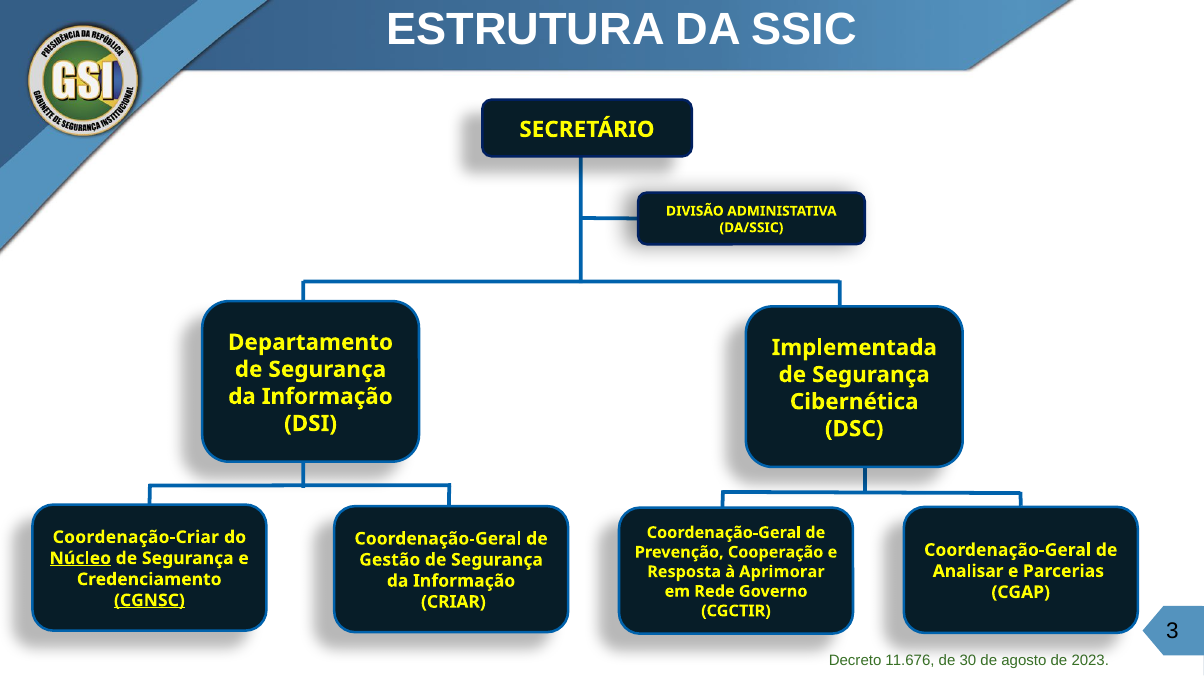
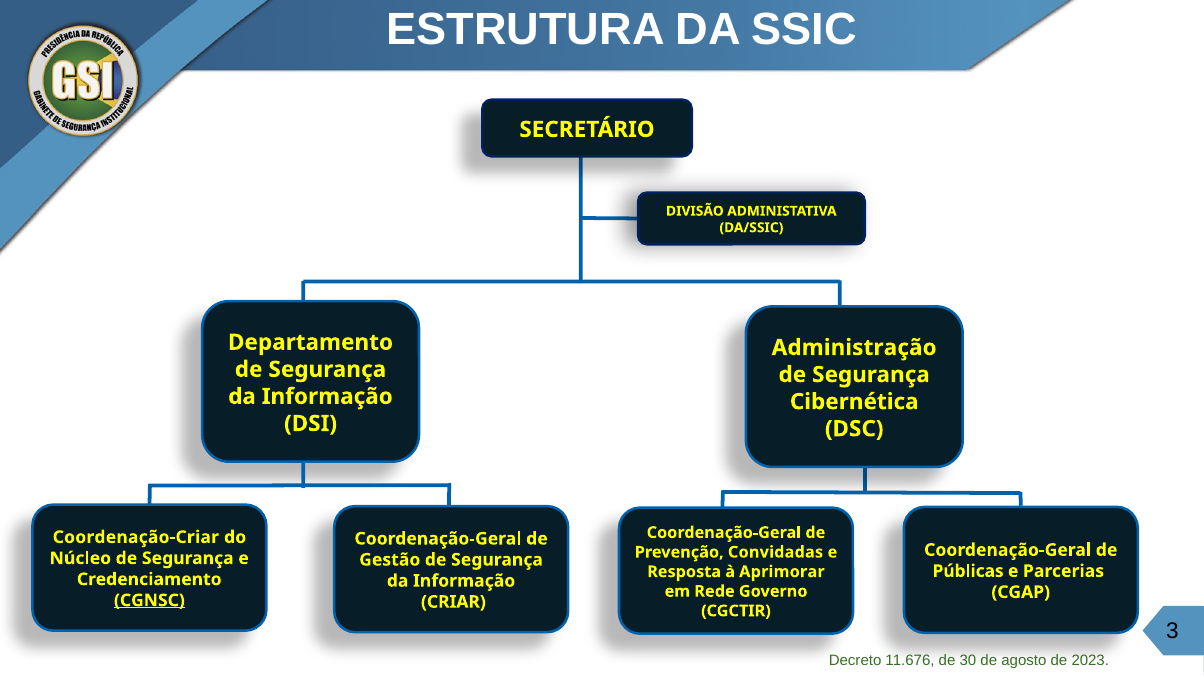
Implementada: Implementada -> Administração
Cooperação: Cooperação -> Convidadas
Núcleo underline: present -> none
Analisar: Analisar -> Públicas
